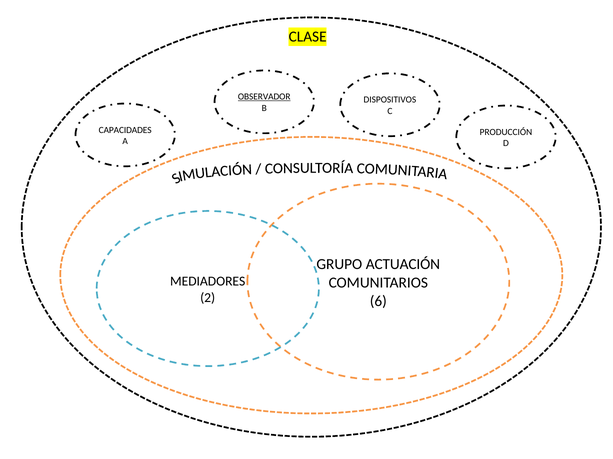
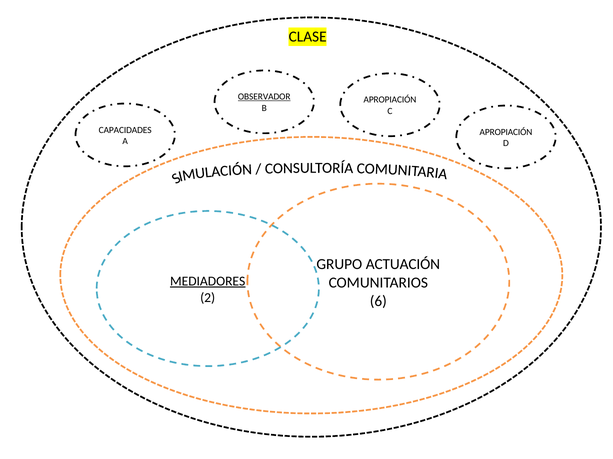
DISPOSITIVOS at (390, 100): DISPOSITIVOS -> APROPIACIÓN
PRODUCCIÓN at (506, 132): PRODUCCIÓN -> APROPIACIÓN
MEDIADORES underline: none -> present
